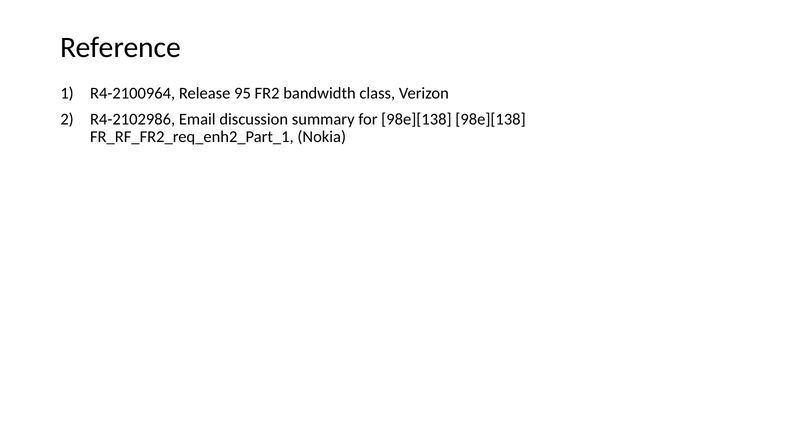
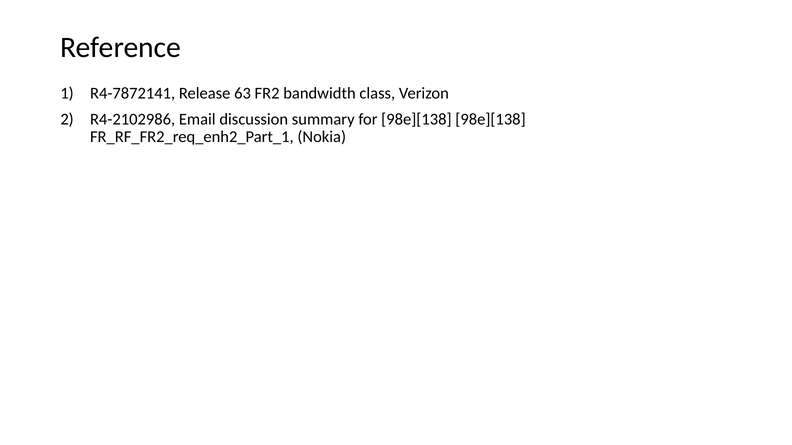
R4-2100964: R4-2100964 -> R4-7872141
95: 95 -> 63
